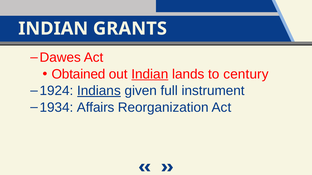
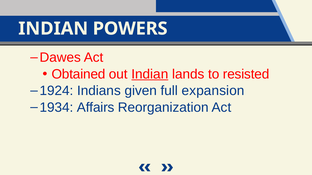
GRANTS: GRANTS -> POWERS
century: century -> resisted
Indians underline: present -> none
instrument: instrument -> expansion
